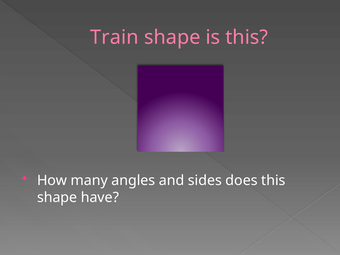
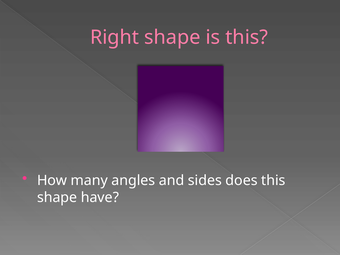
Train: Train -> Right
